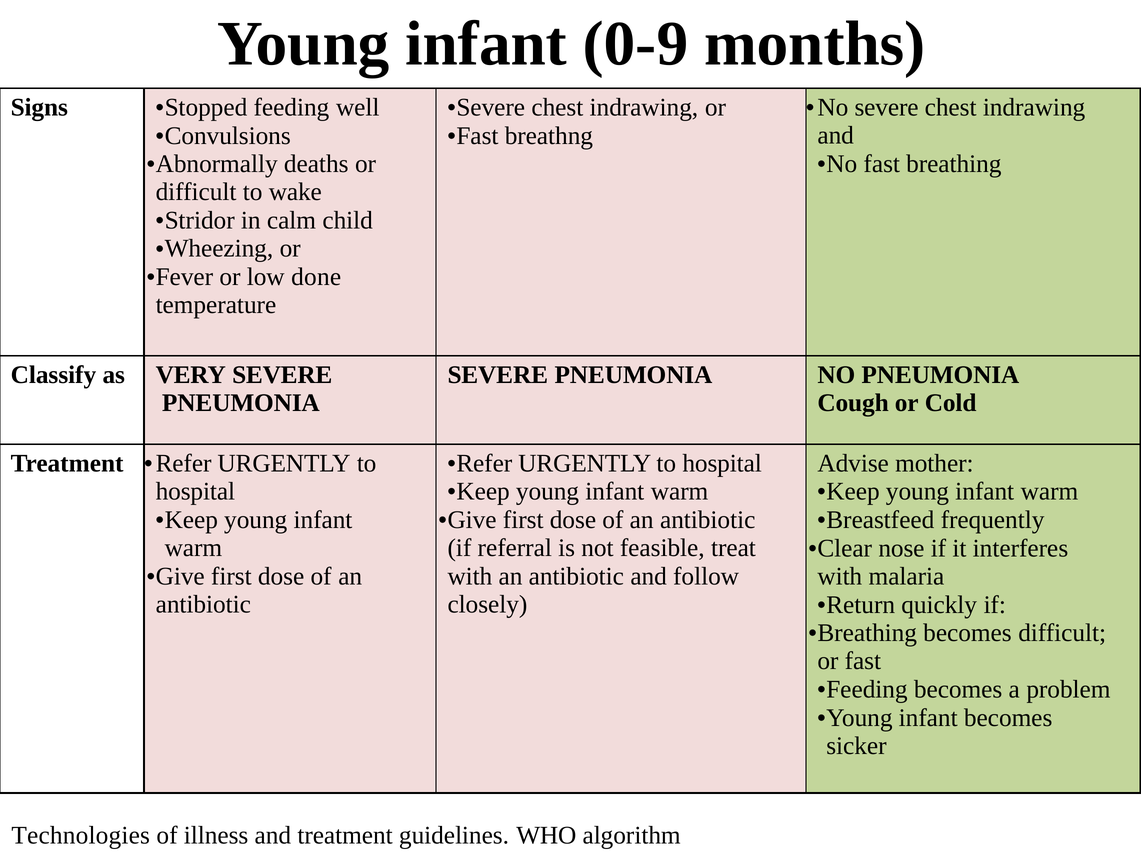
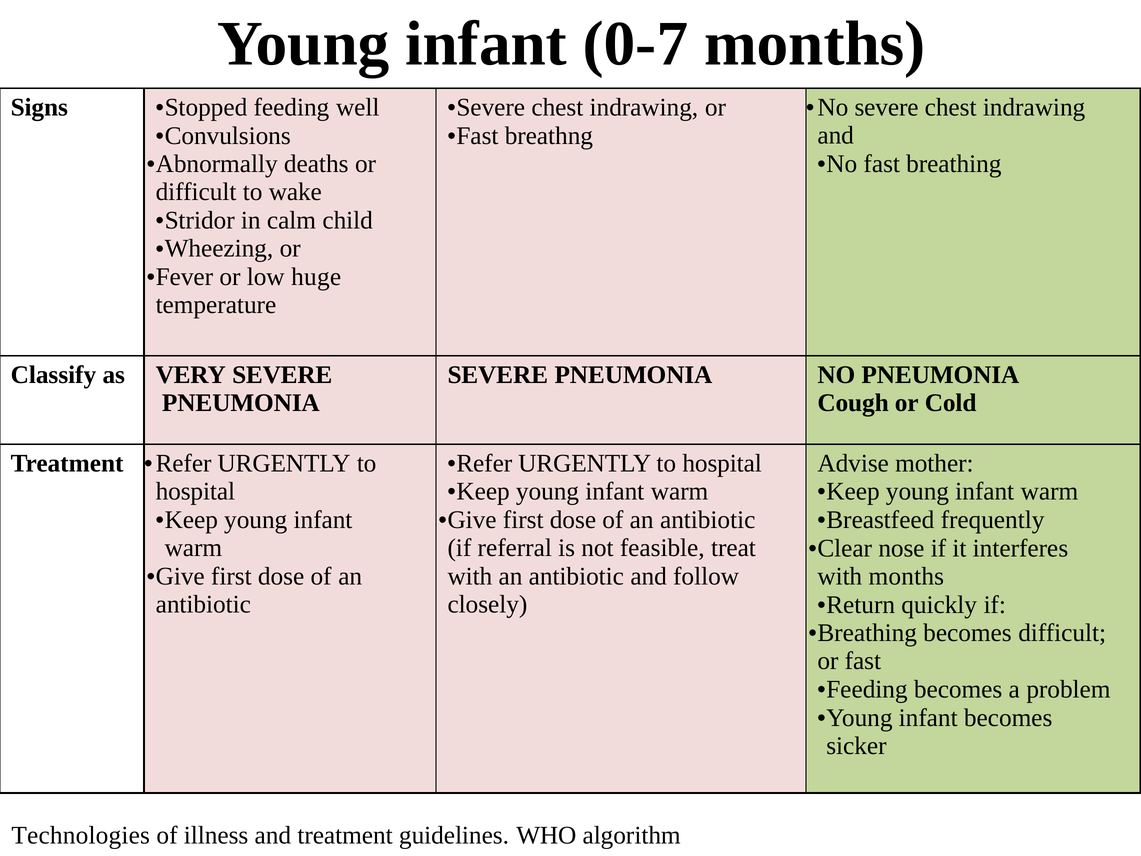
0-9: 0-9 -> 0-7
done: done -> huge
with malaria: malaria -> months
